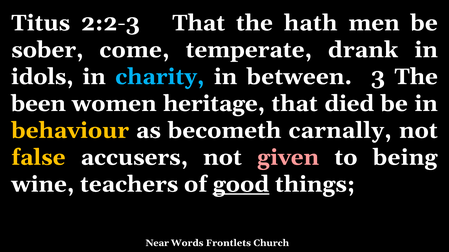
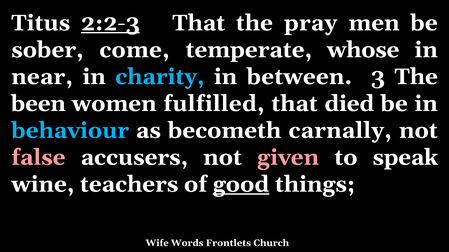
2:2-3 underline: none -> present
hath: hath -> pray
drank: drank -> whose
idols: idols -> near
heritage: heritage -> fulfilled
behaviour colour: yellow -> light blue
false colour: yellow -> pink
being: being -> speak
Near: Near -> Wife
